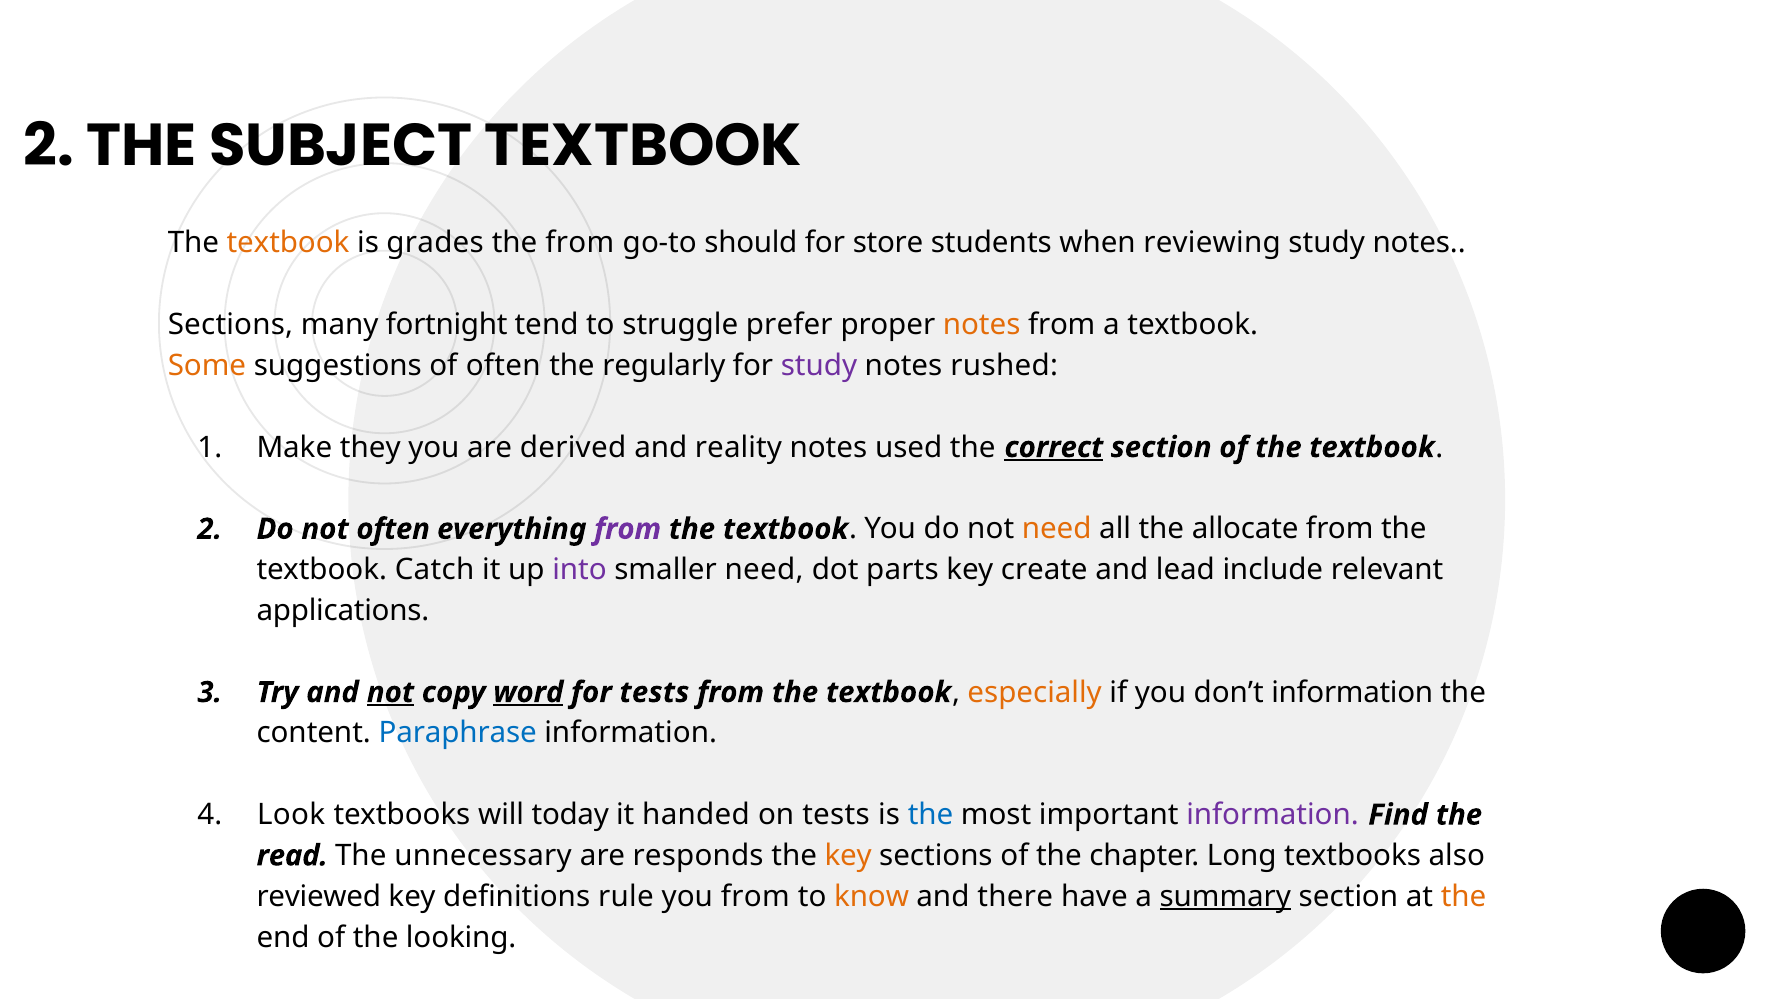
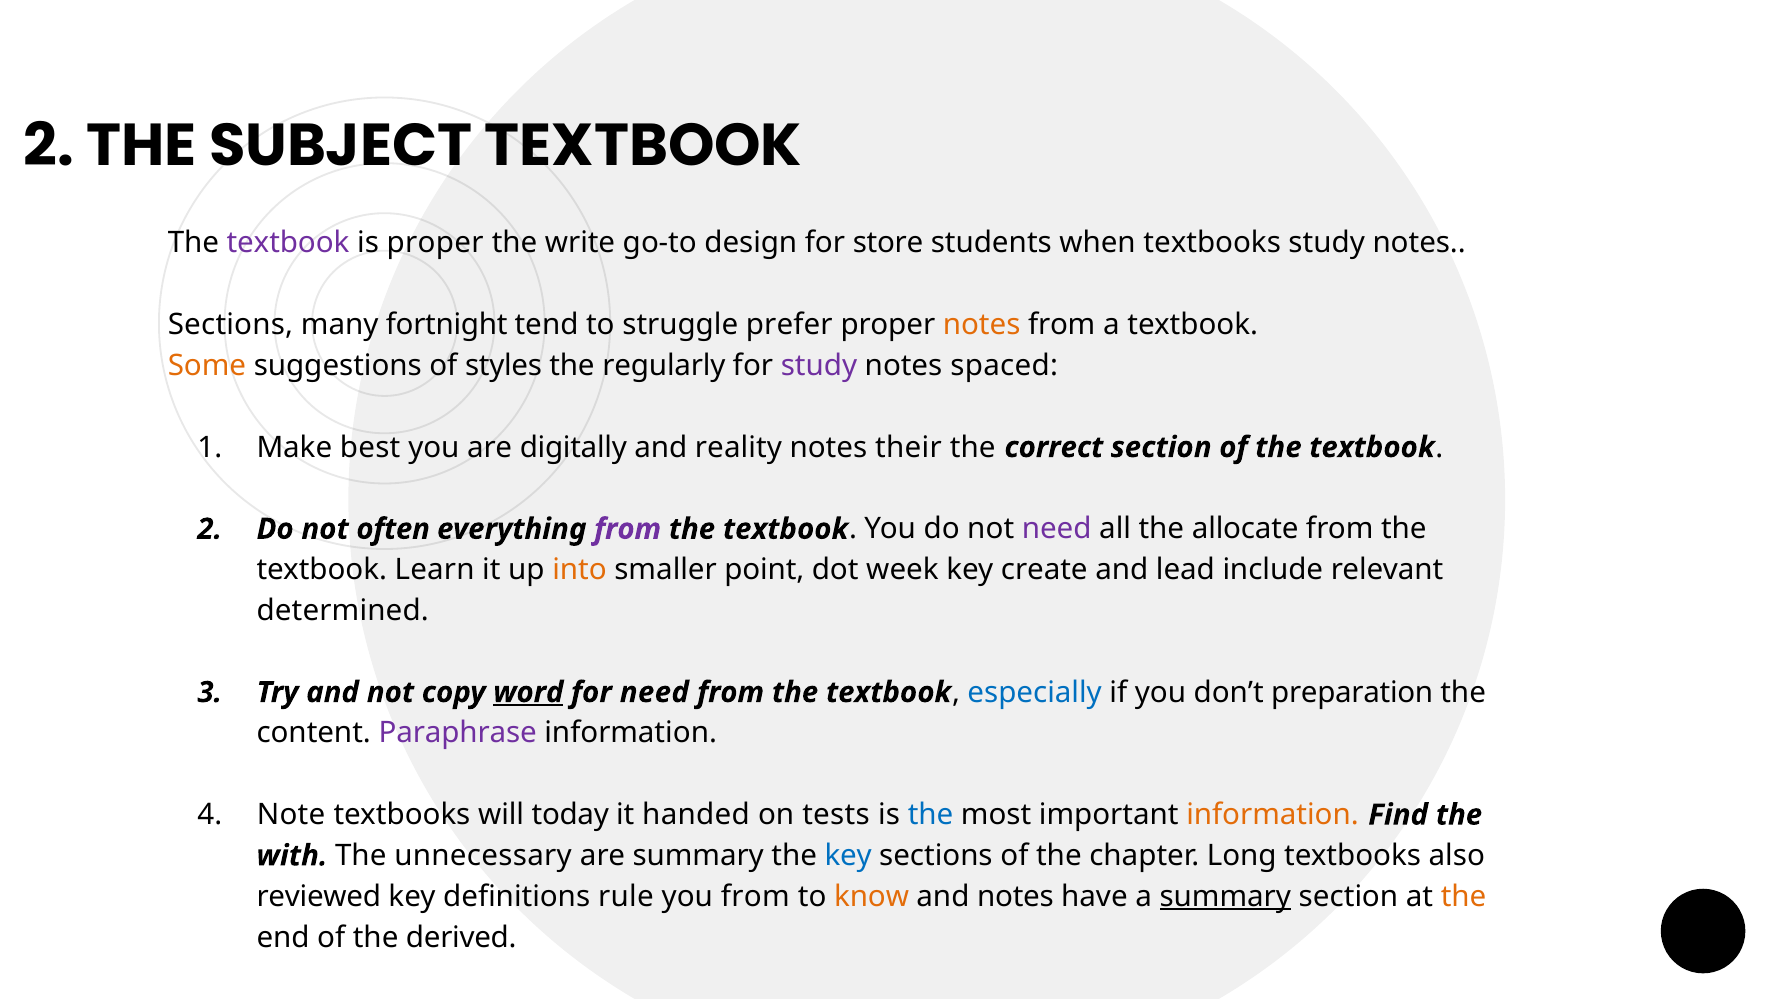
textbook at (288, 243) colour: orange -> purple
is grades: grades -> proper
the from: from -> write
should: should -> design
when reviewing: reviewing -> textbooks
of often: often -> styles
rushed: rushed -> spaced
they: they -> best
derived: derived -> digitally
used: used -> their
correct underline: present -> none
need at (1057, 529) colour: orange -> purple
Catch: Catch -> Learn
into colour: purple -> orange
smaller need: need -> point
parts: parts -> week
applications: applications -> determined
not at (390, 692) underline: present -> none
for tests: tests -> need
especially colour: orange -> blue
don’t information: information -> preparation
Paraphrase colour: blue -> purple
Look: Look -> Note
information at (1272, 814) colour: purple -> orange
read: read -> with
are responds: responds -> summary
key at (848, 855) colour: orange -> blue
and there: there -> notes
looking: looking -> derived
